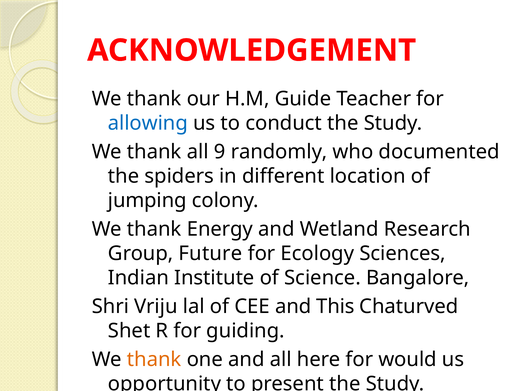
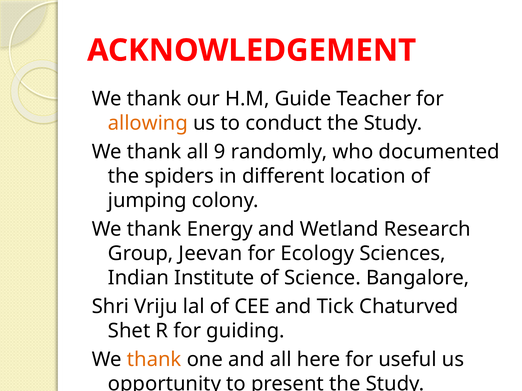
allowing colour: blue -> orange
Future: Future -> Jeevan
This: This -> Tick
would: would -> useful
